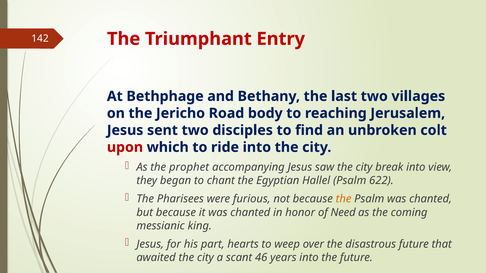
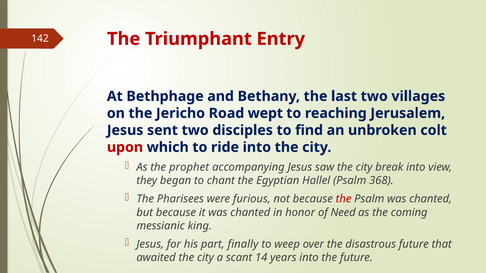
body: body -> wept
622: 622 -> 368
the at (344, 199) colour: orange -> red
hearts: hearts -> finally
46: 46 -> 14
